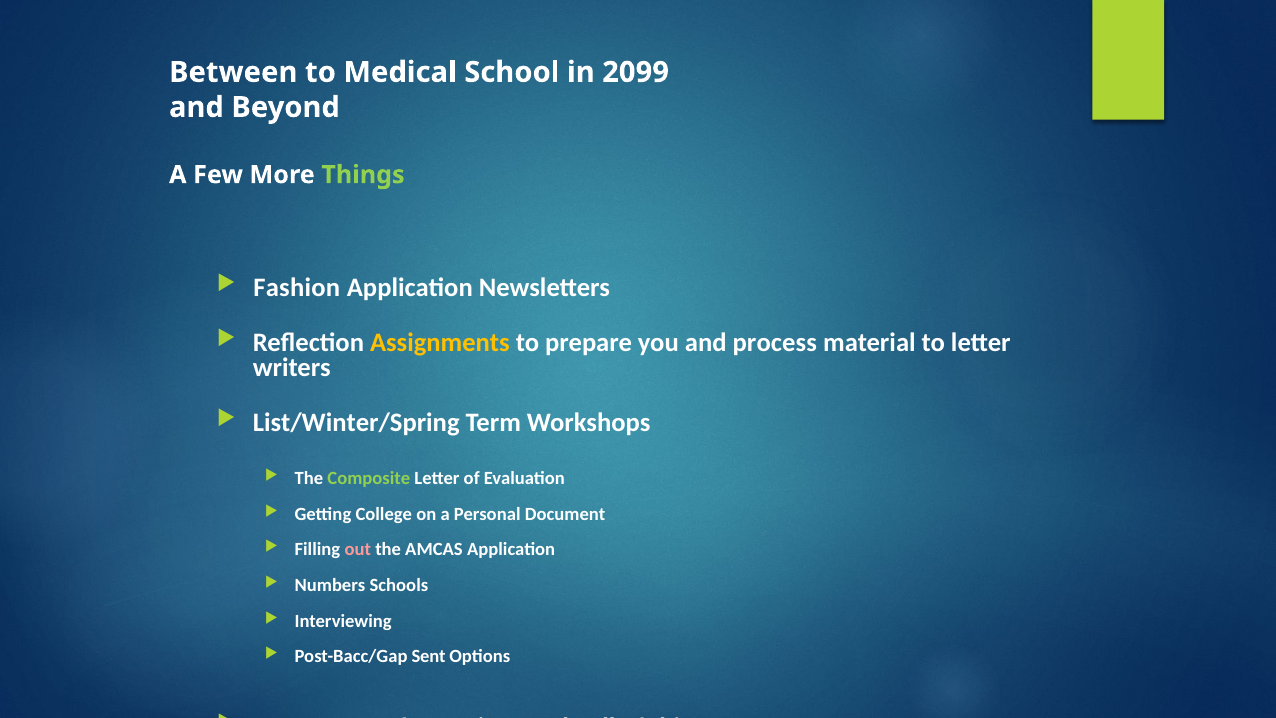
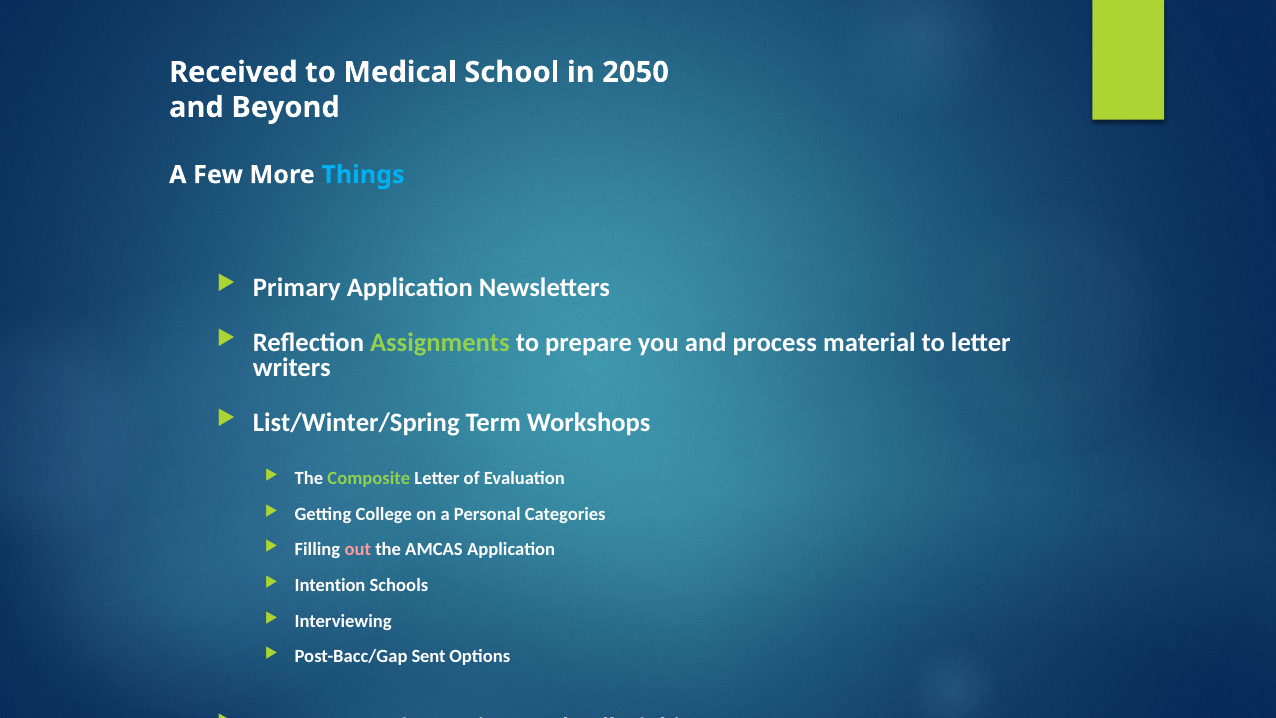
Between: Between -> Received
2099: 2099 -> 2050
Things colour: light green -> light blue
Fashion: Fashion -> Primary
Assignments colour: yellow -> light green
Document: Document -> Categories
Numbers: Numbers -> Intention
